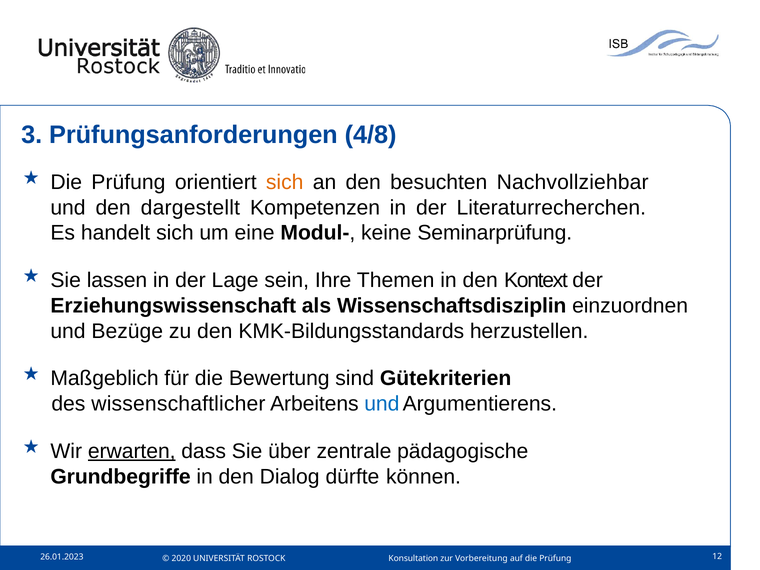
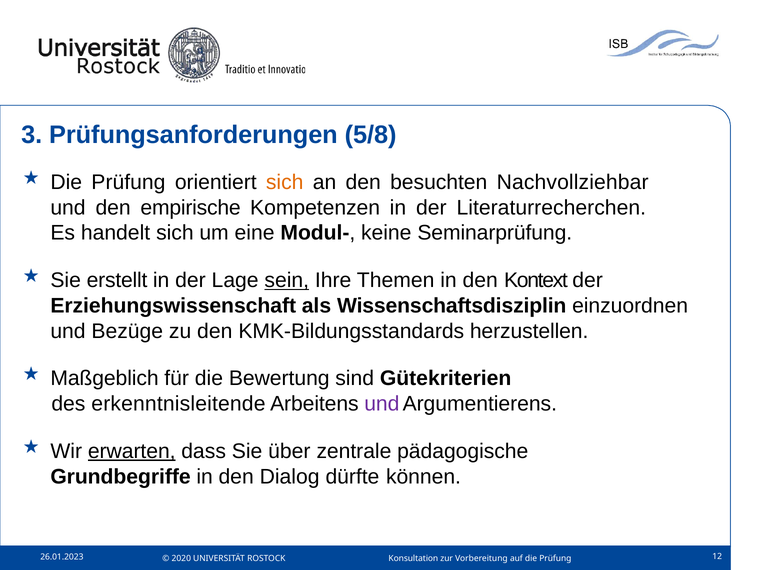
4/8: 4/8 -> 5/8
dargestellt: dargestellt -> empirische
lassen: lassen -> erstellt
sein underline: none -> present
wissenschaftlicher: wissenschaftlicher -> erkenntnisleitende
und at (382, 404) colour: blue -> purple
